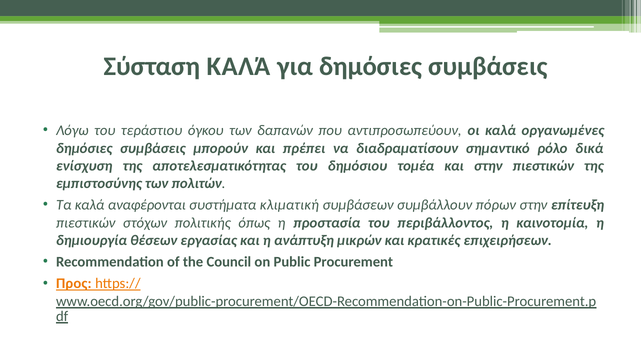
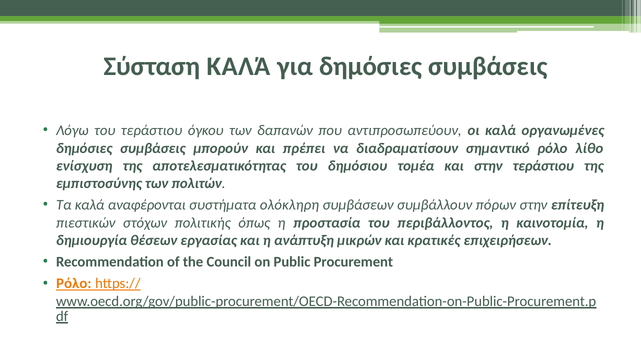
δικά: δικά -> λίθο
στην πιεστικών: πιεστικών -> τεράστιου
κλιματική: κλιματική -> ολόκληρη
Προς at (74, 283): Προς -> Ρόλο
